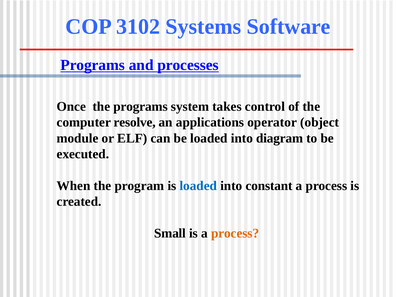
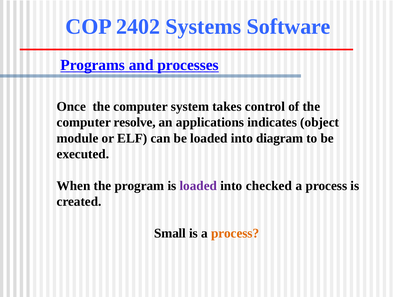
3102: 3102 -> 2402
Once the programs: programs -> computer
operator: operator -> indicates
loaded at (198, 186) colour: blue -> purple
constant: constant -> checked
